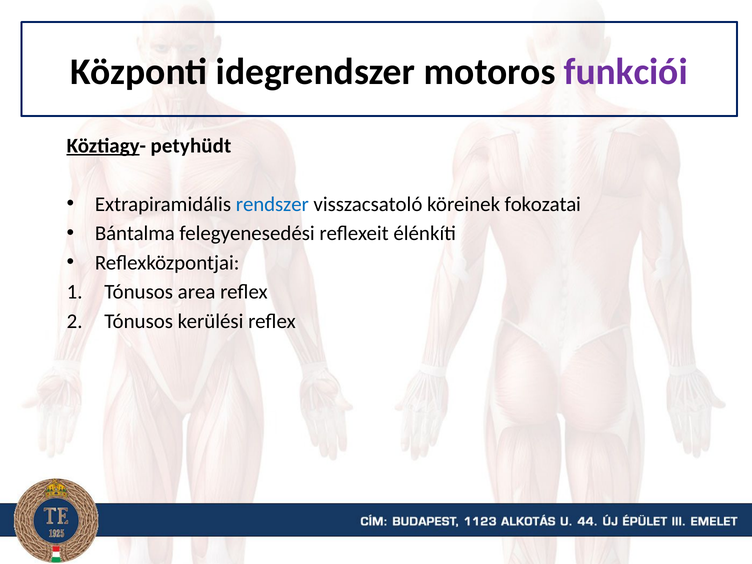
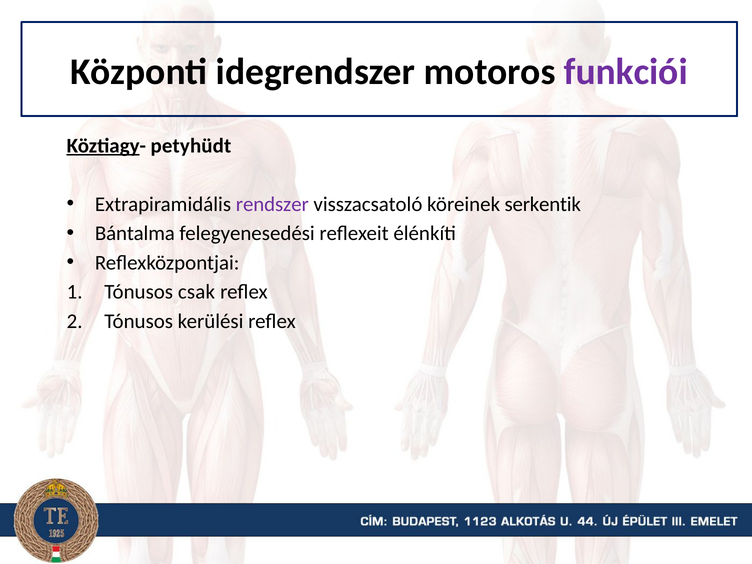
rendszer colour: blue -> purple
fokozatai: fokozatai -> serkentik
area: area -> csak
